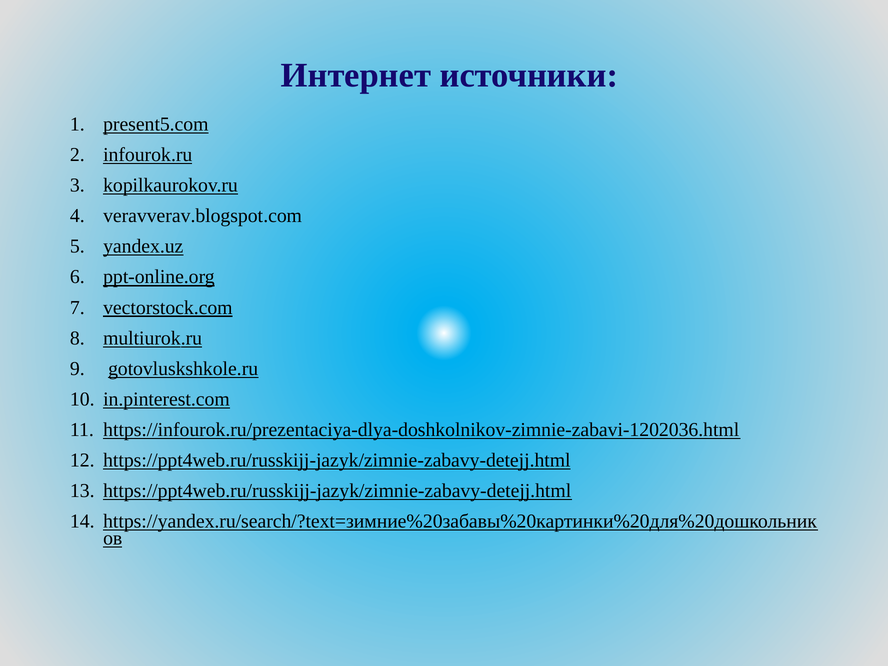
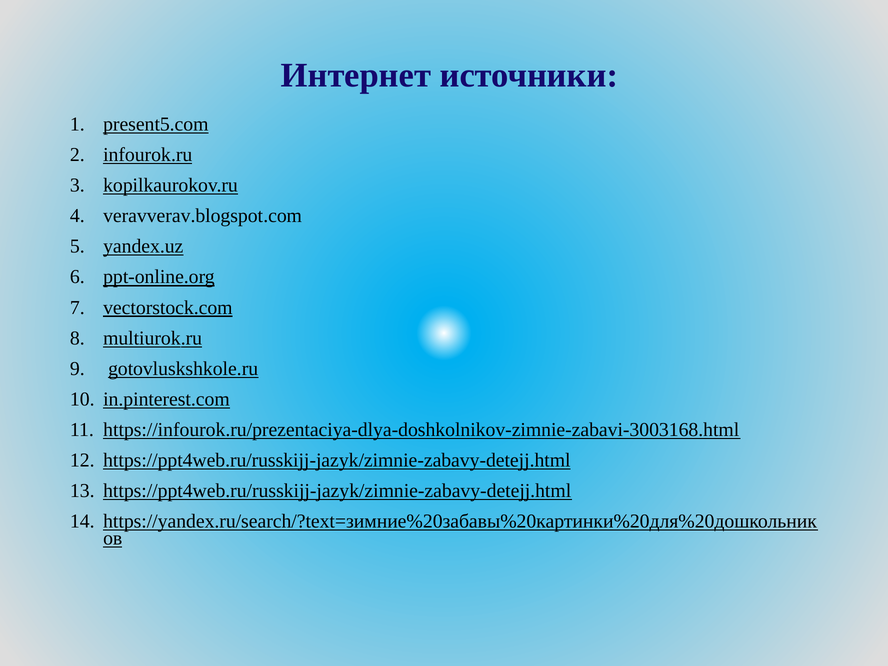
https://infourok.ru/prezentaciya-dlya-doshkolnikov-zimnie-zabavi-1202036.html: https://infourok.ru/prezentaciya-dlya-doshkolnikov-zimnie-zabavi-1202036.html -> https://infourok.ru/prezentaciya-dlya-doshkolnikov-zimnie-zabavi-3003168.html
